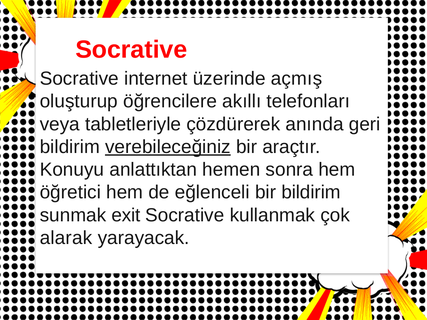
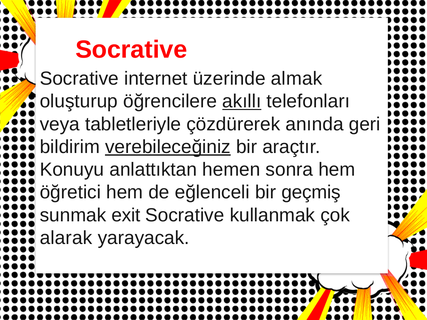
açmış: açmış -> almak
akıllı underline: none -> present
bir bildirim: bildirim -> geçmiş
